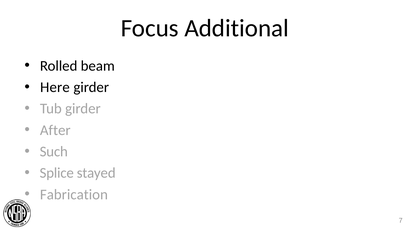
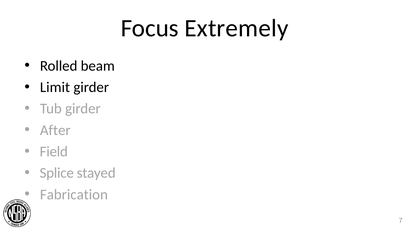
Additional: Additional -> Extremely
Here: Here -> Limit
Such: Such -> Field
